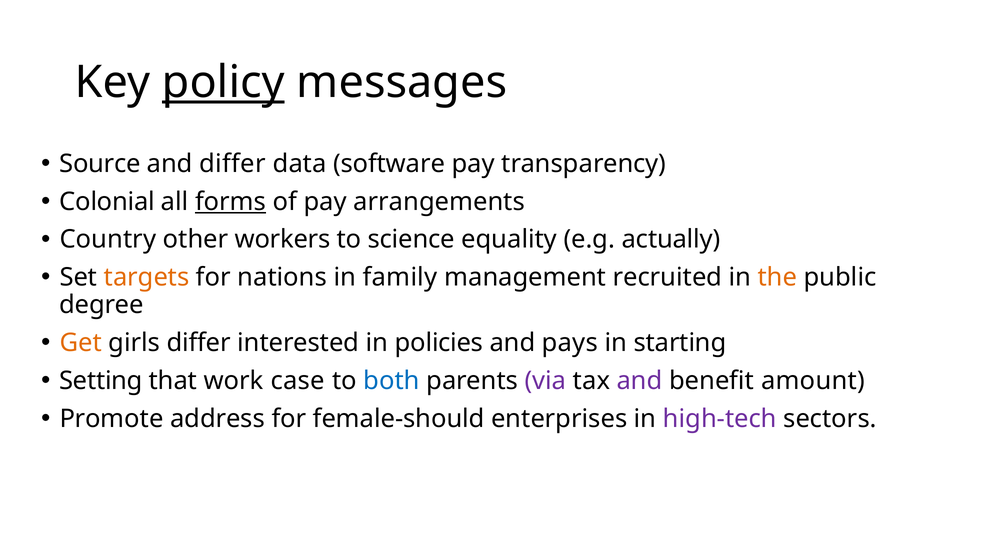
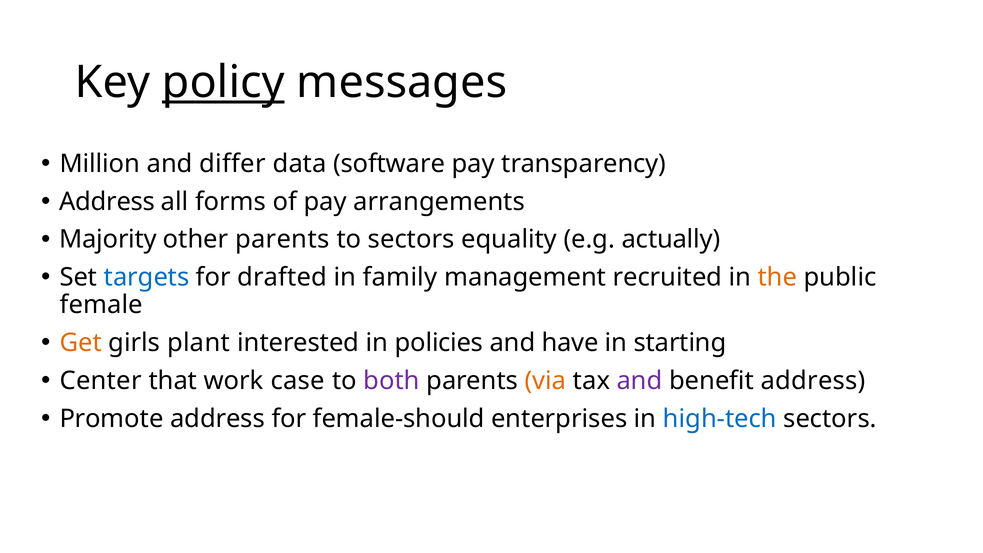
Source: Source -> Million
Colonial at (107, 202): Colonial -> Address
forms underline: present -> none
Country: Country -> Majority
other workers: workers -> parents
to science: science -> sectors
targets colour: orange -> blue
nations: nations -> drafted
degree: degree -> female
girls differ: differ -> plant
pays: pays -> have
Setting: Setting -> Center
both colour: blue -> purple
via colour: purple -> orange
benefit amount: amount -> address
high-tech colour: purple -> blue
